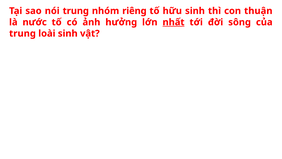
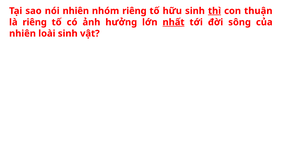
nói trung: trung -> nhiên
thì underline: none -> present
là nước: nước -> riêng
trung at (22, 33): trung -> nhiên
